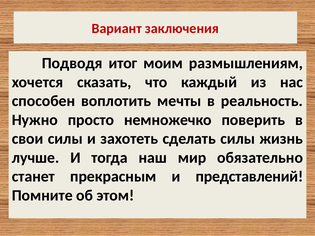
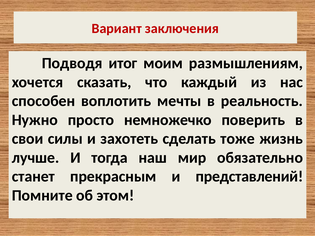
сделать силы: силы -> тоже
